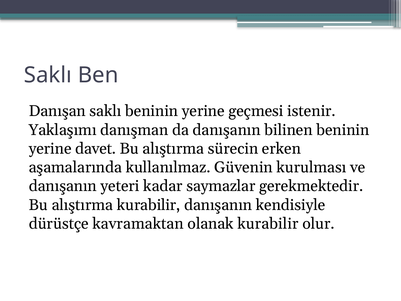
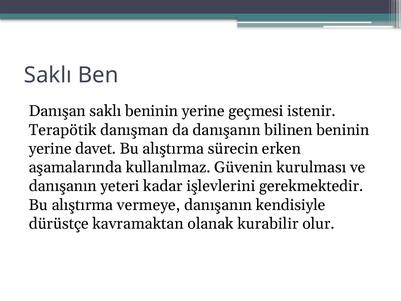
Yaklaşımı: Yaklaşımı -> Terapötik
saymazlar: saymazlar -> işlevlerini
alıştırma kurabilir: kurabilir -> vermeye
